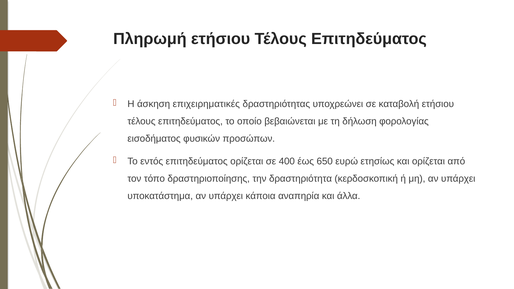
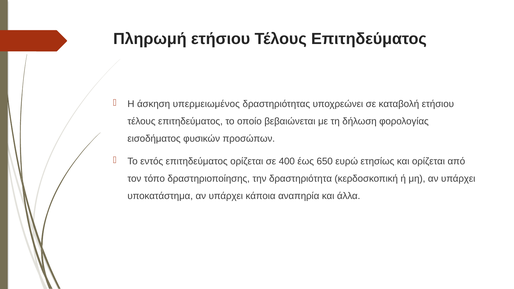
επιχειρηματικές: επιχειρηματικές -> υπερμειωμένος
